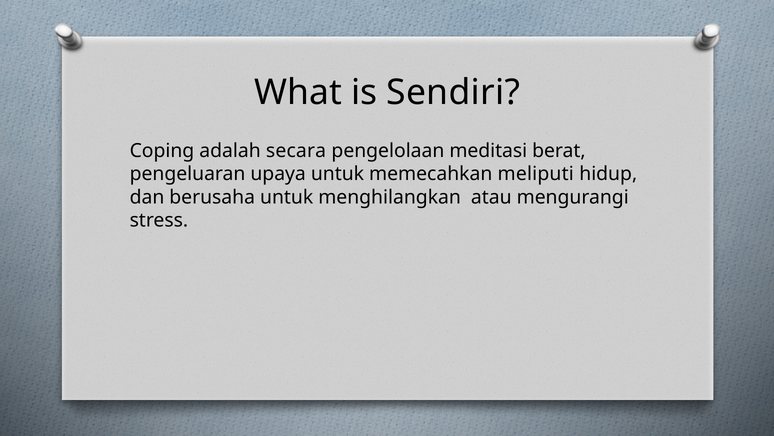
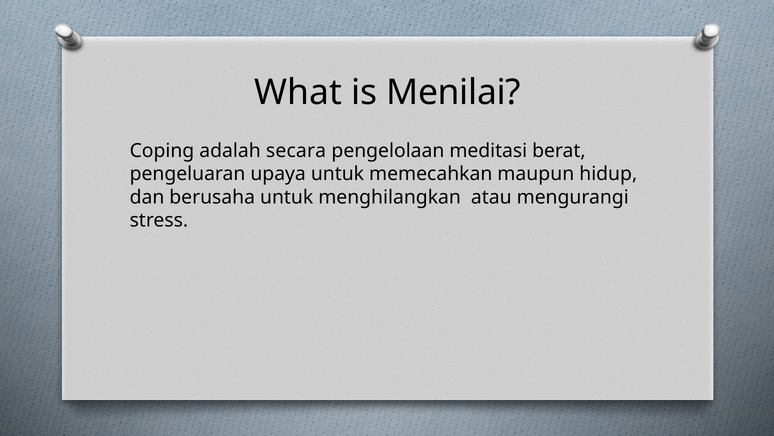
Sendiri: Sendiri -> Menilai
meliputi: meliputi -> maupun
